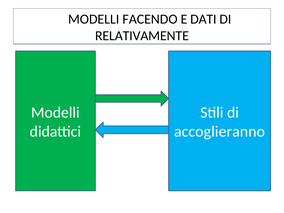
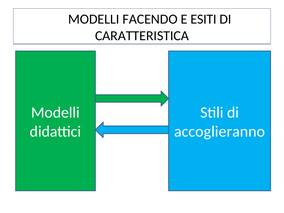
DATI: DATI -> ESITI
RELATIVAMENTE: RELATIVAMENTE -> CARATTERISTICA
